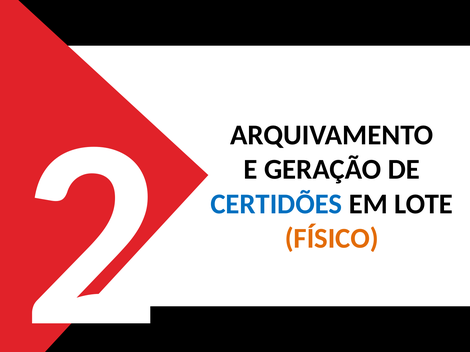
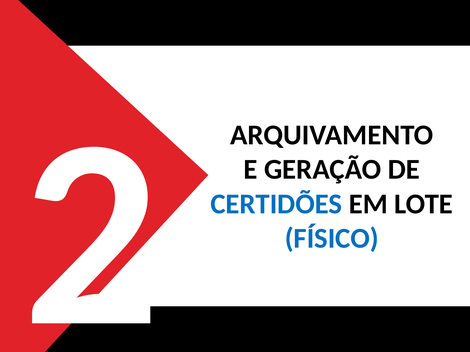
FÍSICO colour: orange -> blue
